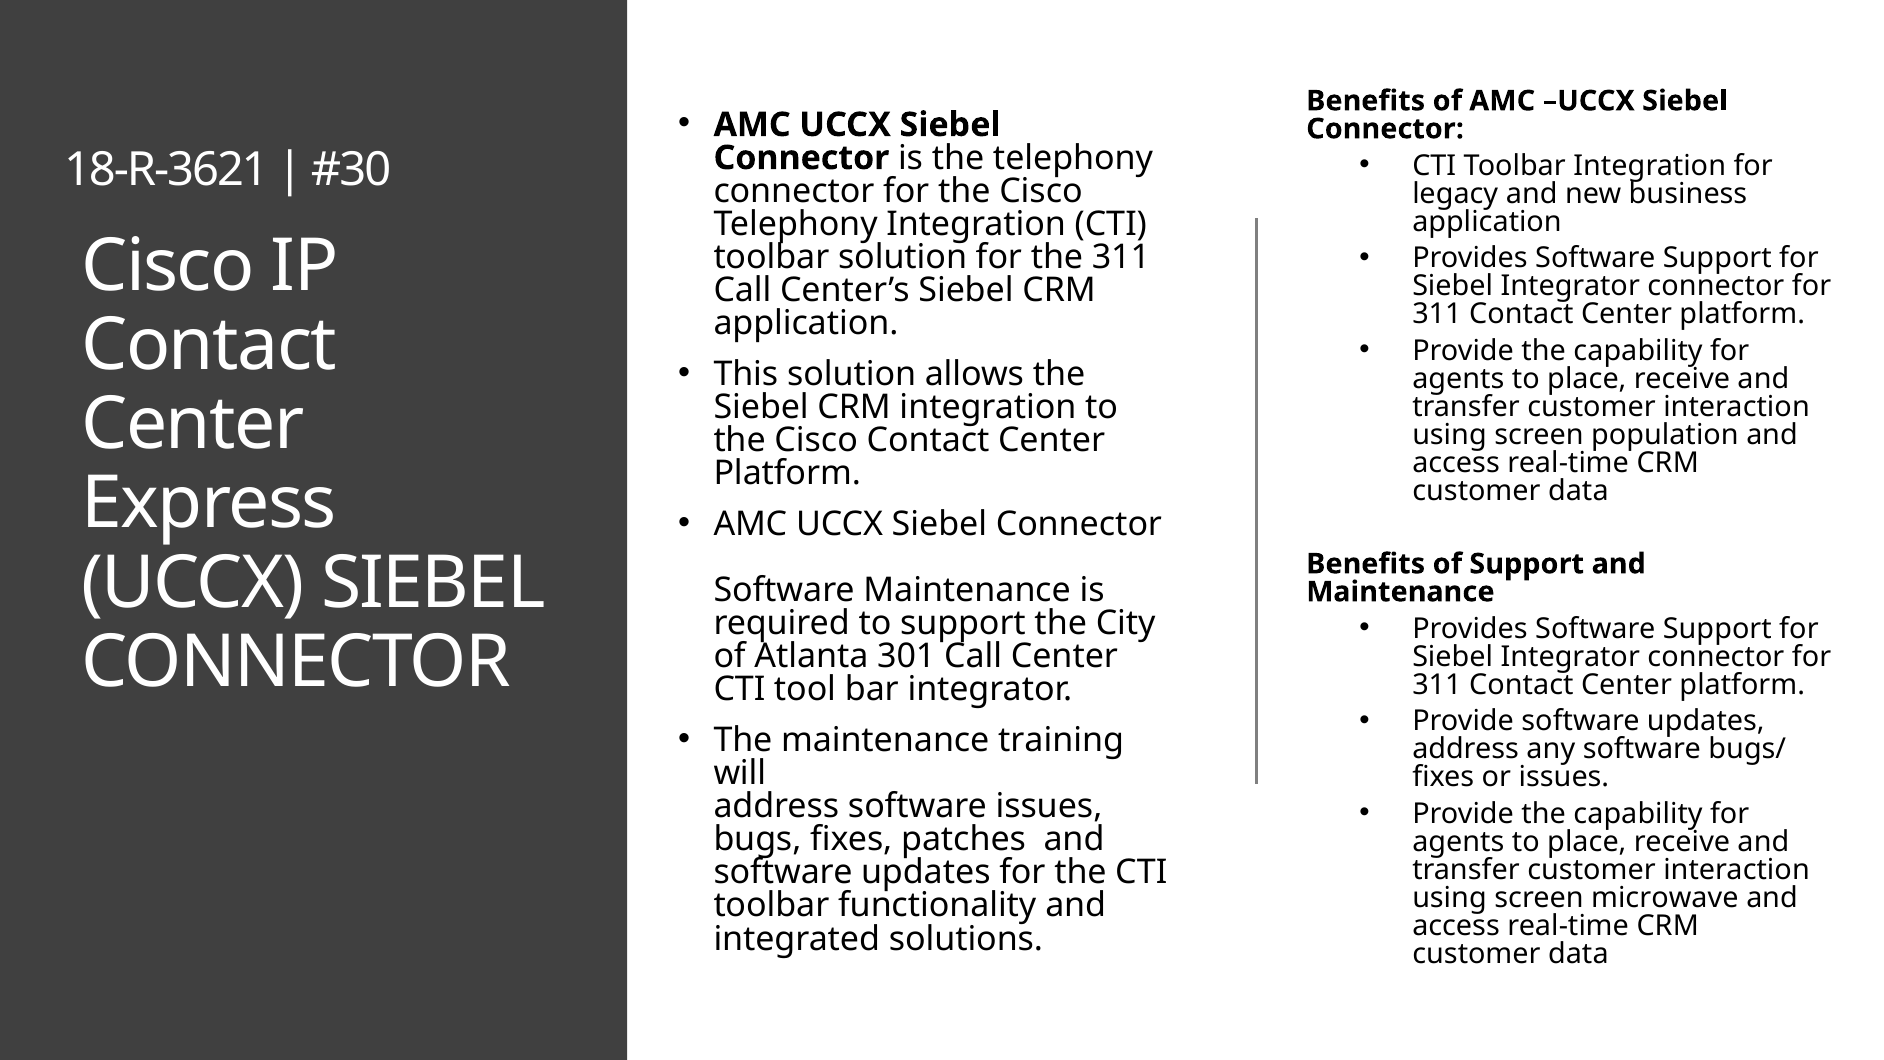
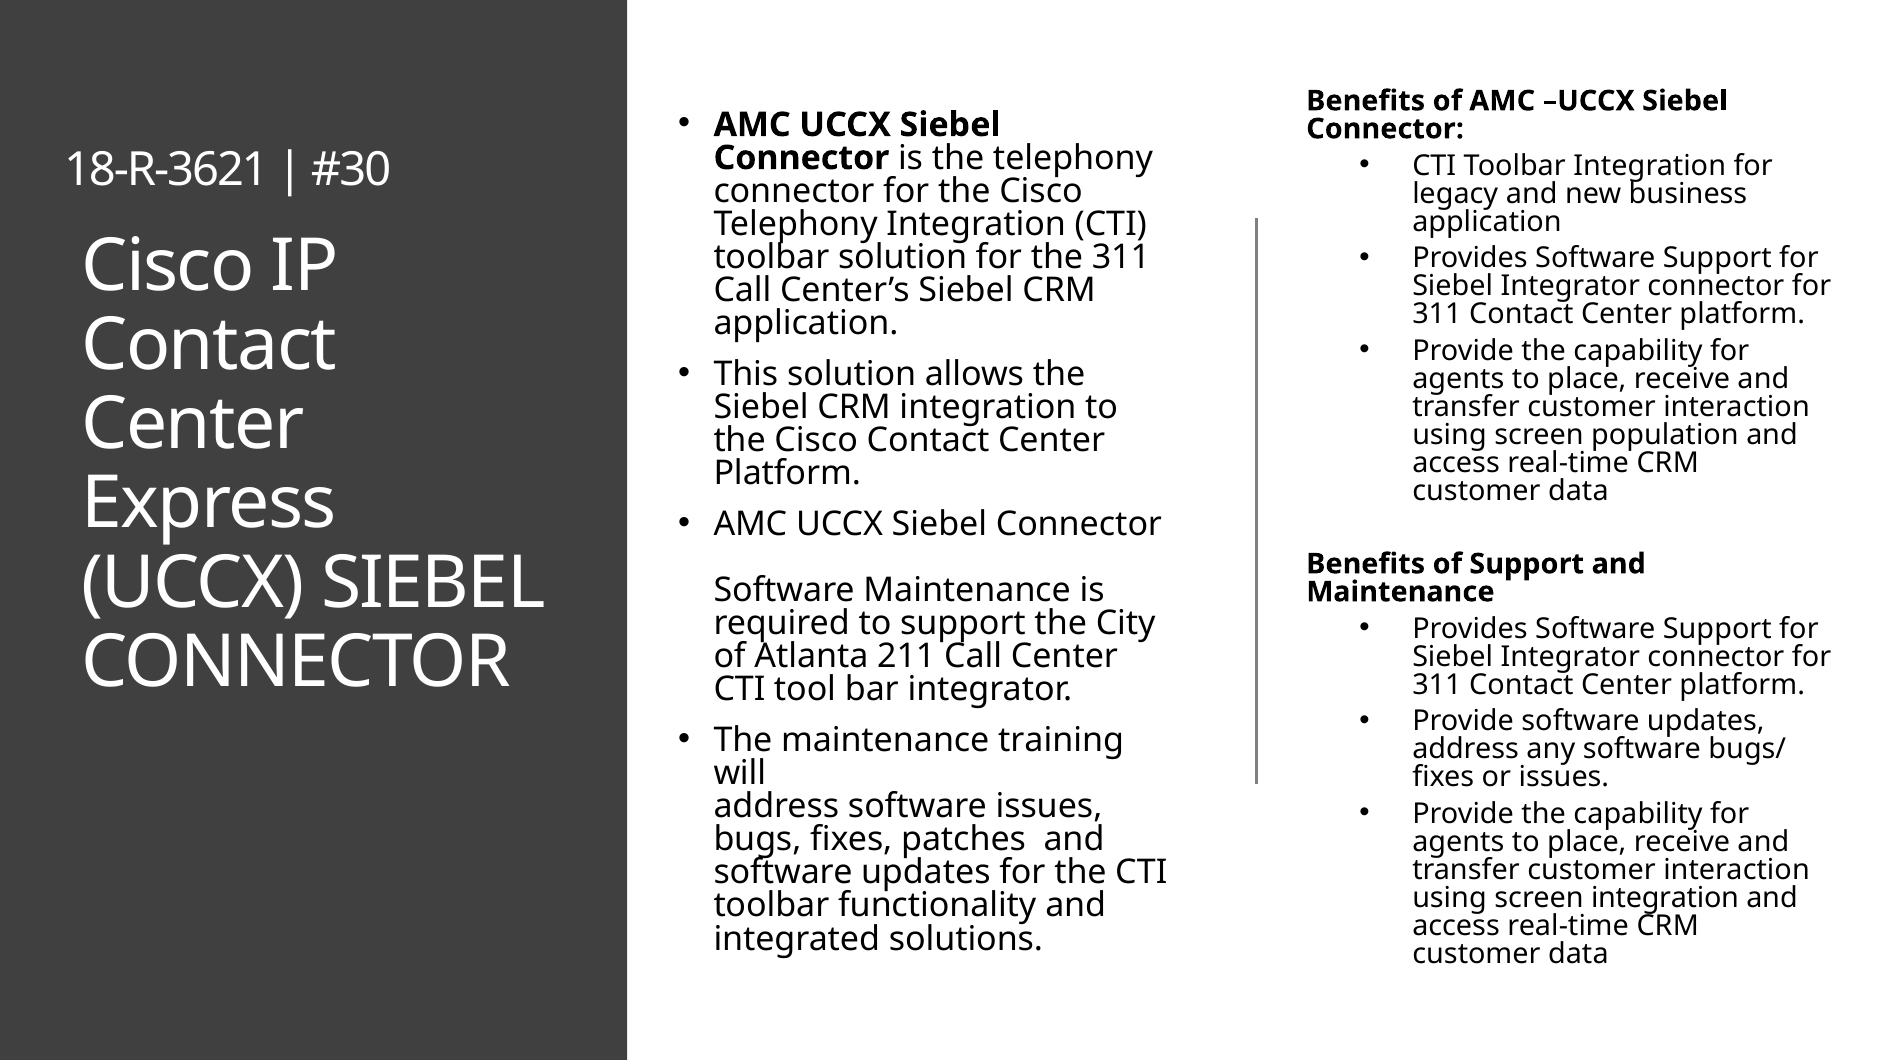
301: 301 -> 211
screen microwave: microwave -> integration
